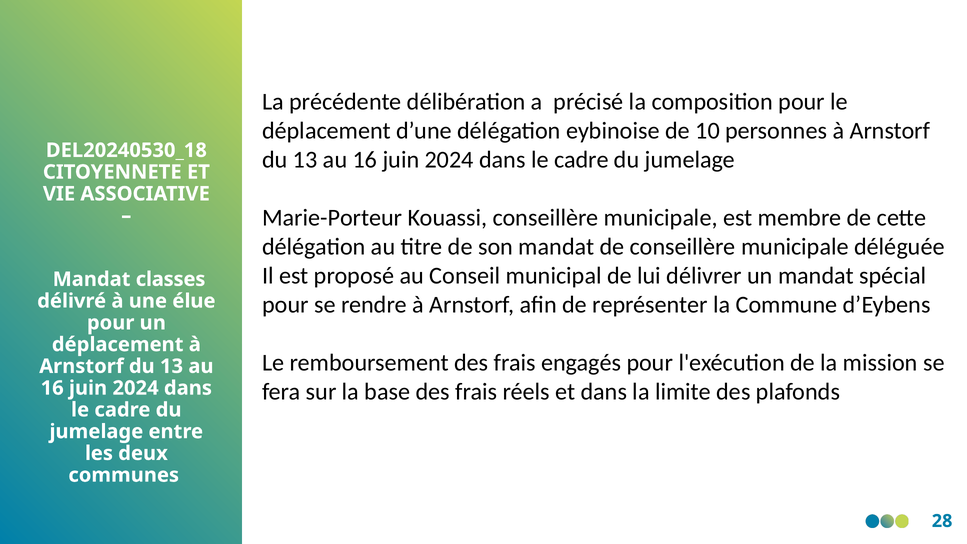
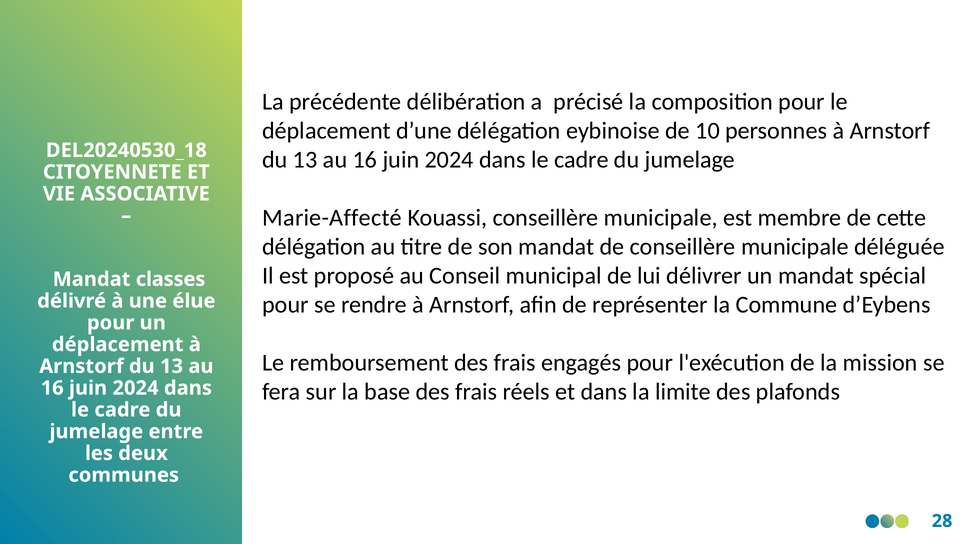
Marie-Porteur: Marie-Porteur -> Marie-Affecté
